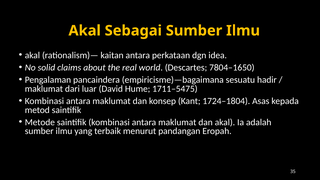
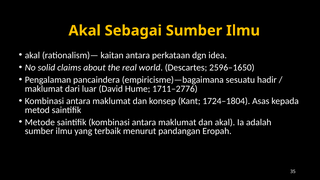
7804–1650: 7804–1650 -> 2596–1650
1711–5475: 1711–5475 -> 1711–2776
